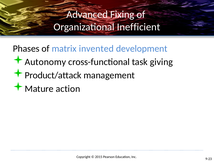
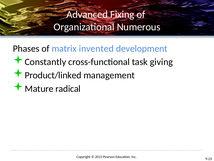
Inefficient: Inefficient -> Numerous
Autonomy: Autonomy -> Constantly
Product/attack: Product/attack -> Product/linked
action: action -> radical
